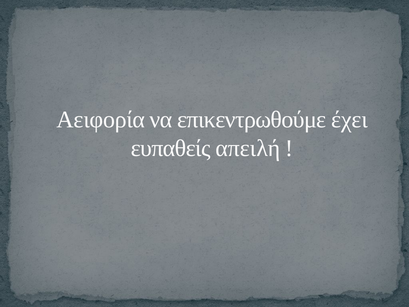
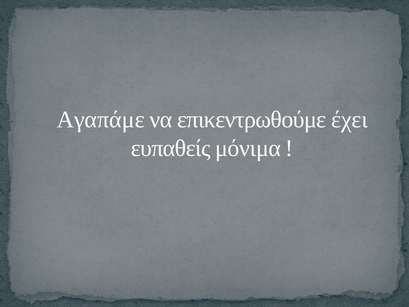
Αειφορία: Αειφορία -> Αγαπάμε
απειλή: απειλή -> μόνιμα
